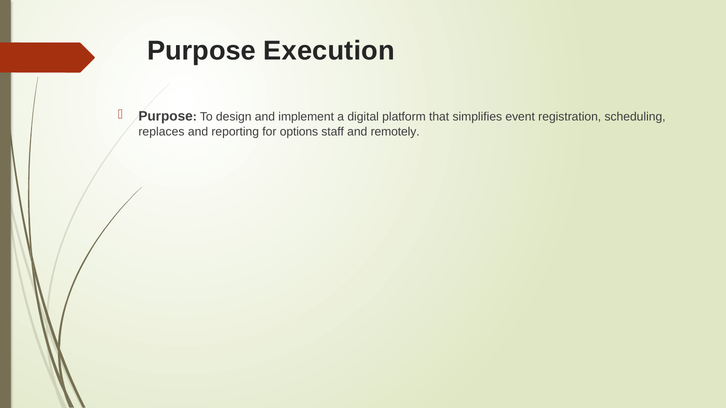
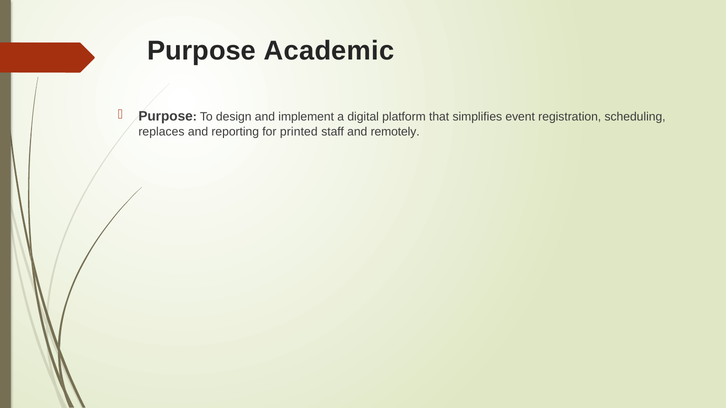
Execution: Execution -> Academic
options: options -> printed
